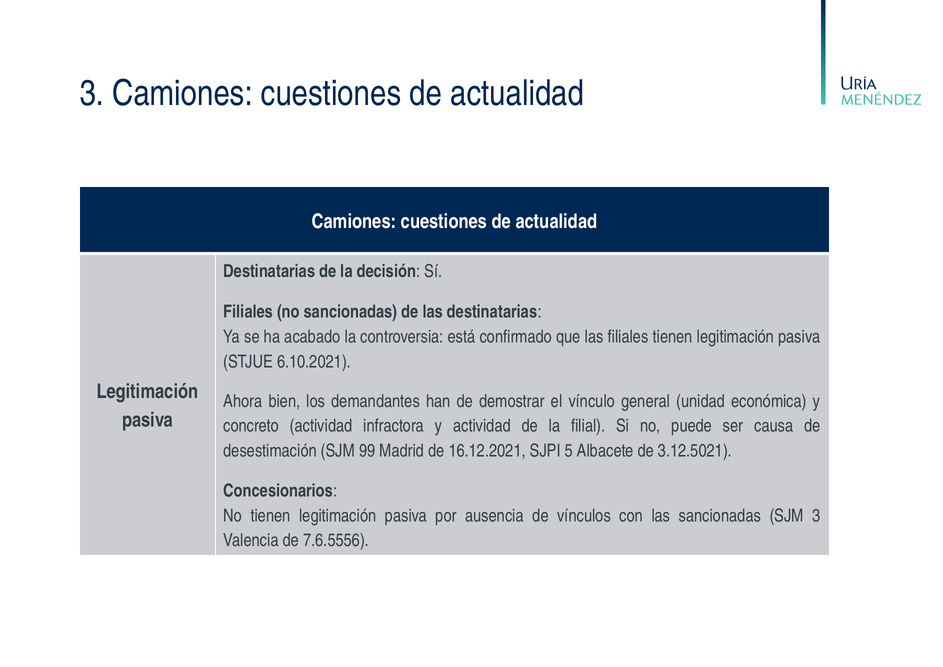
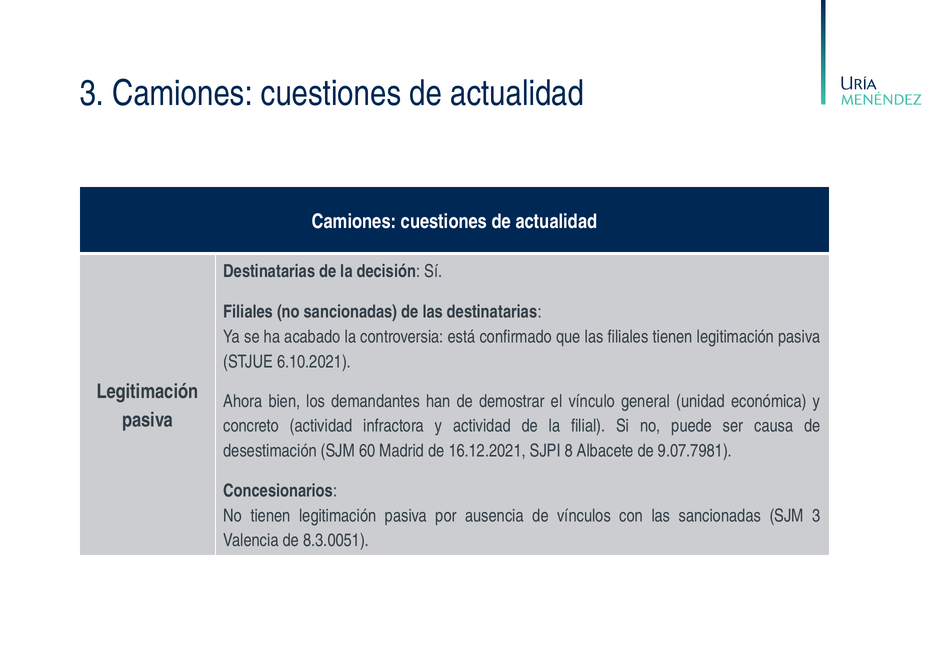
99: 99 -> 60
5: 5 -> 8
3.12.5021: 3.12.5021 -> 9.07.7981
7.6.5556: 7.6.5556 -> 8.3.0051
